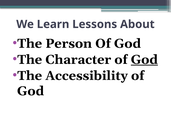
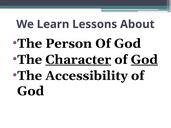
Character underline: none -> present
